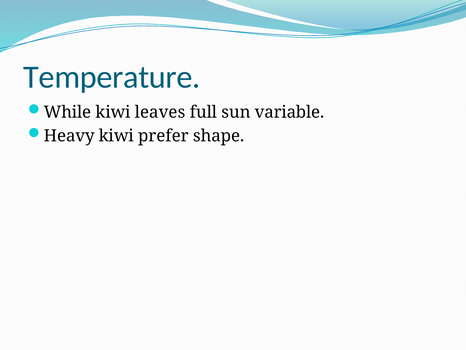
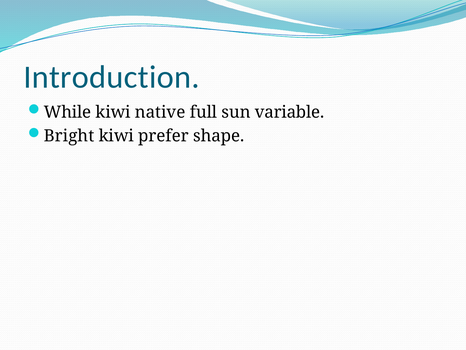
Temperature: Temperature -> Introduction
leaves: leaves -> native
Heavy: Heavy -> Bright
